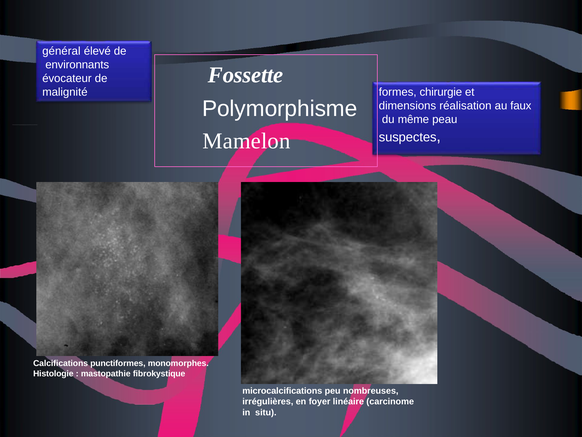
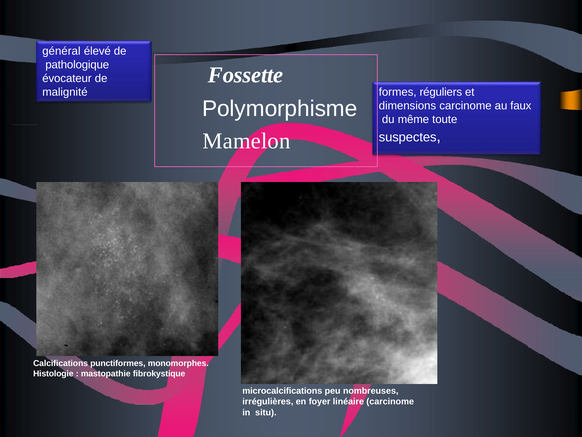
environnants: environnants -> pathologique
chirurgie: chirurgie -> réguliers
dimensions réalisation: réalisation -> carcinome
peau: peau -> toute
